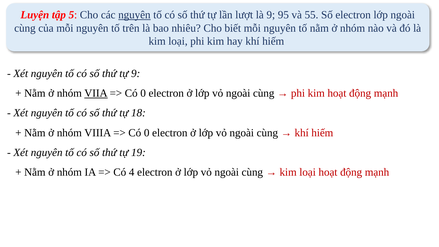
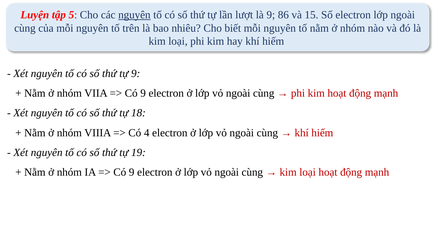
95: 95 -> 86
55: 55 -> 15
VIIA underline: present -> none
0 at (143, 93): 0 -> 9
0 at (147, 133): 0 -> 4
4 at (132, 172): 4 -> 9
